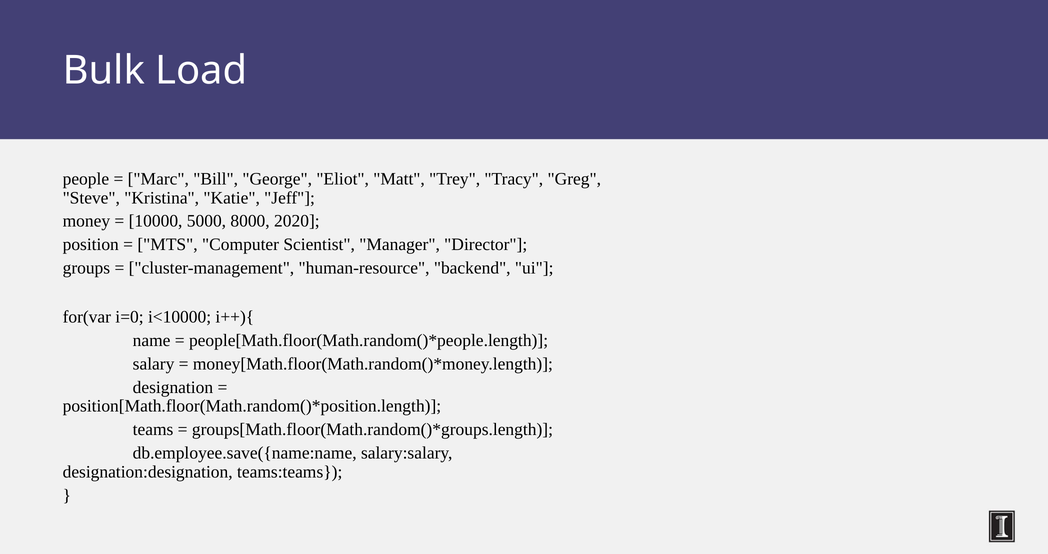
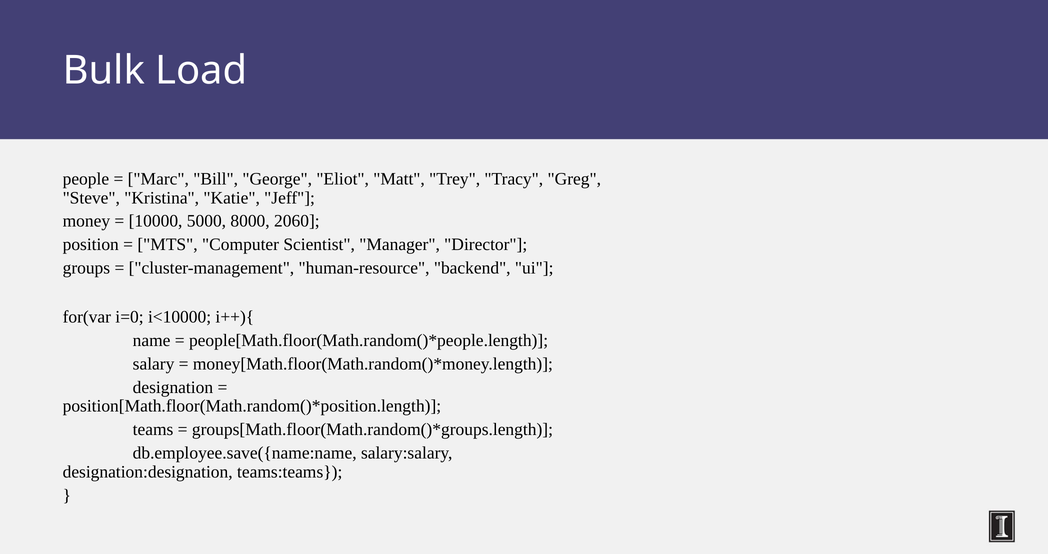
2020: 2020 -> 2060
